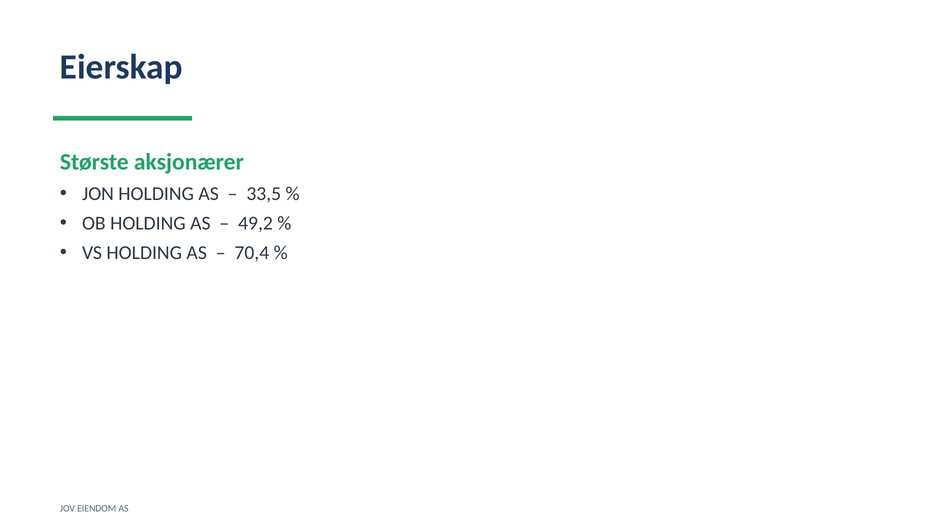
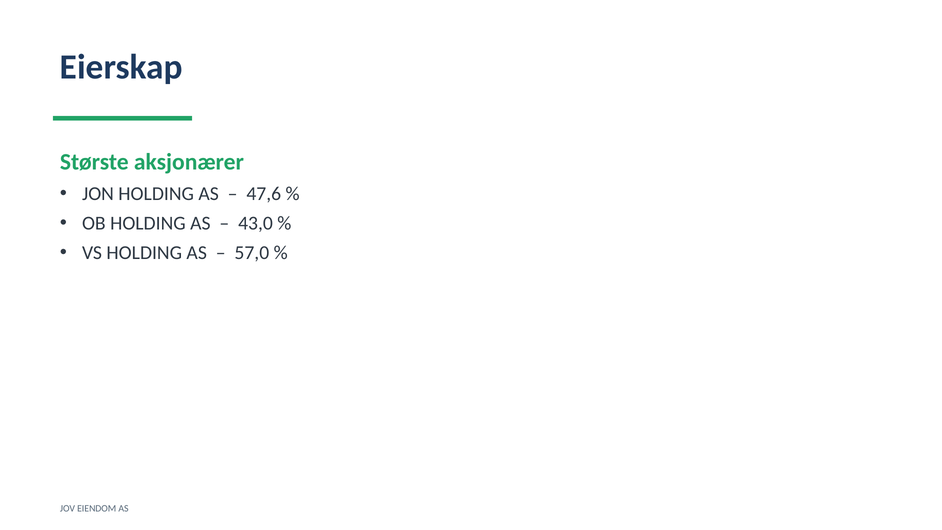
33,5: 33,5 -> 47,6
49,2: 49,2 -> 43,0
70,4: 70,4 -> 57,0
